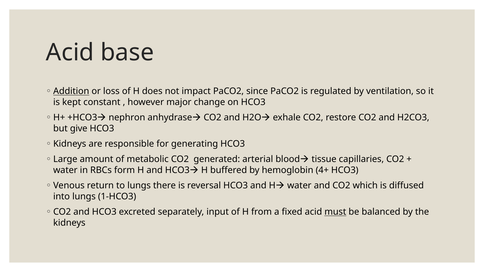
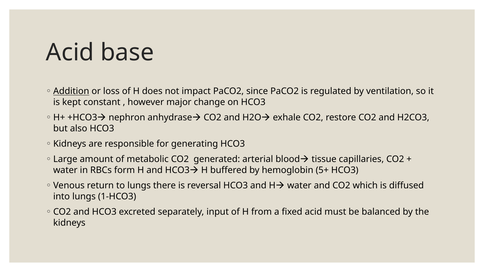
give: give -> also
4+: 4+ -> 5+
must underline: present -> none
